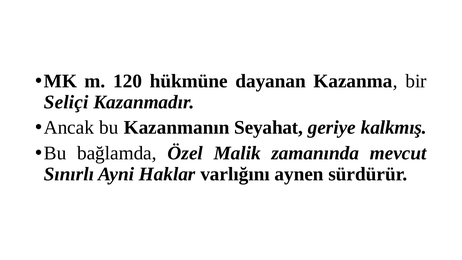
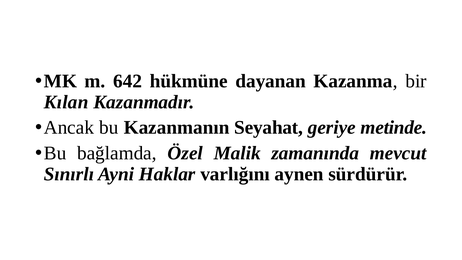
120: 120 -> 642
Seliçi: Seliçi -> Kılan
kalkmış: kalkmış -> metinde
